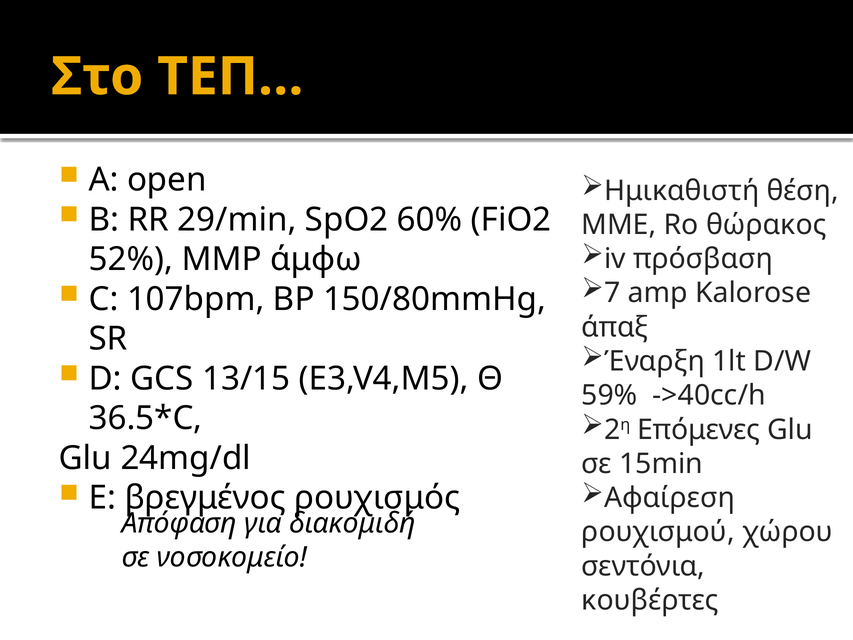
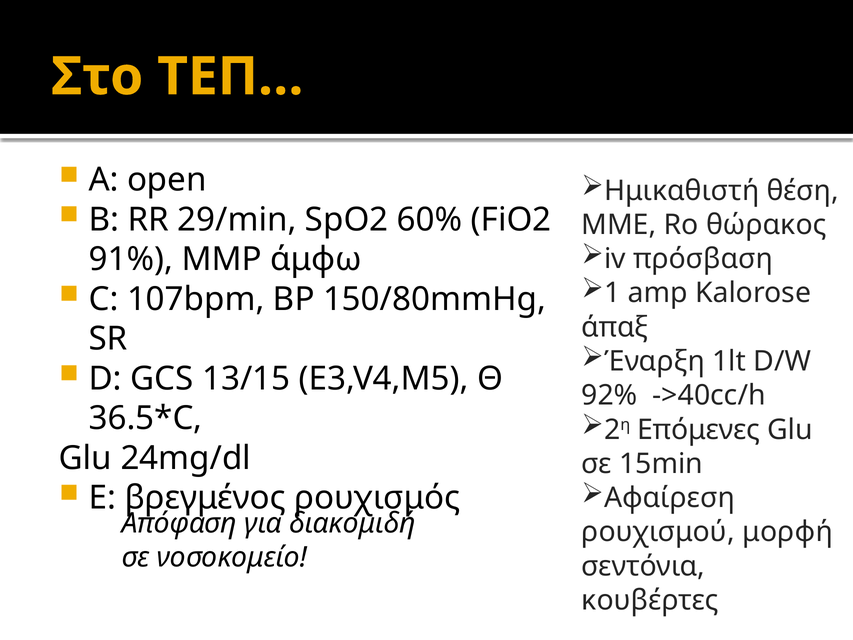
52%: 52% -> 91%
7: 7 -> 1
59%: 59% -> 92%
χώρου: χώρου -> μορφή
